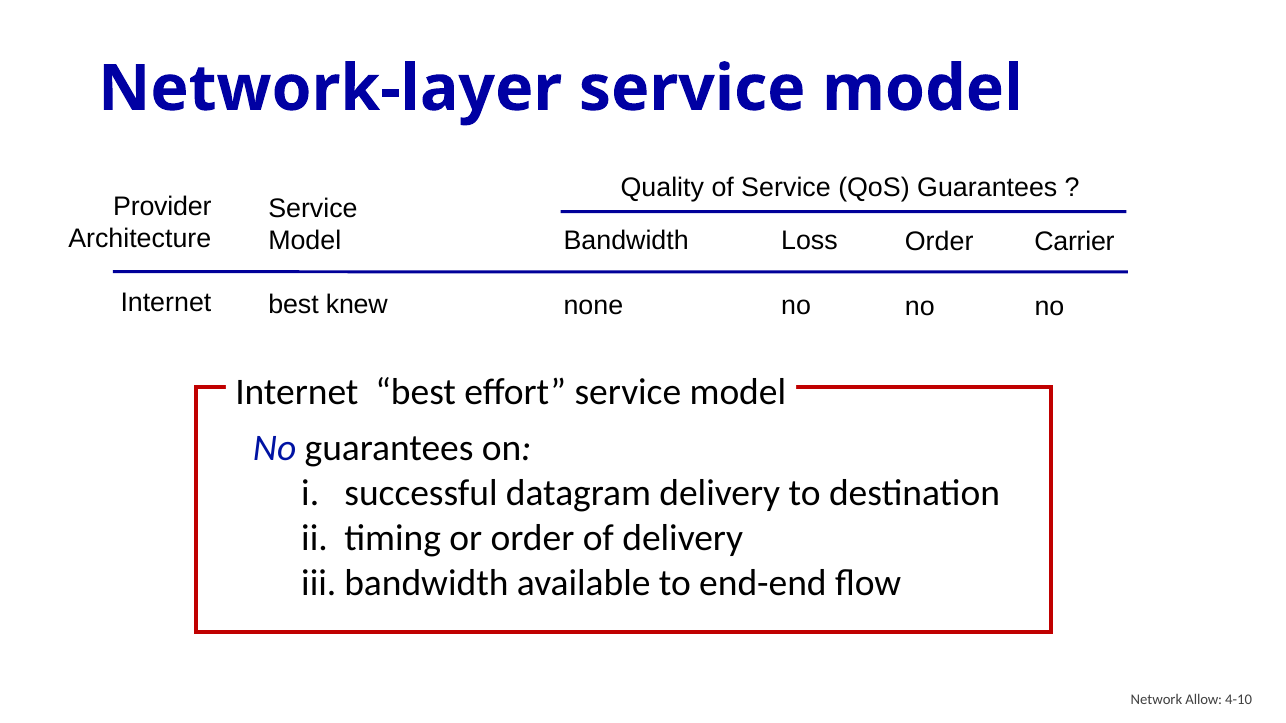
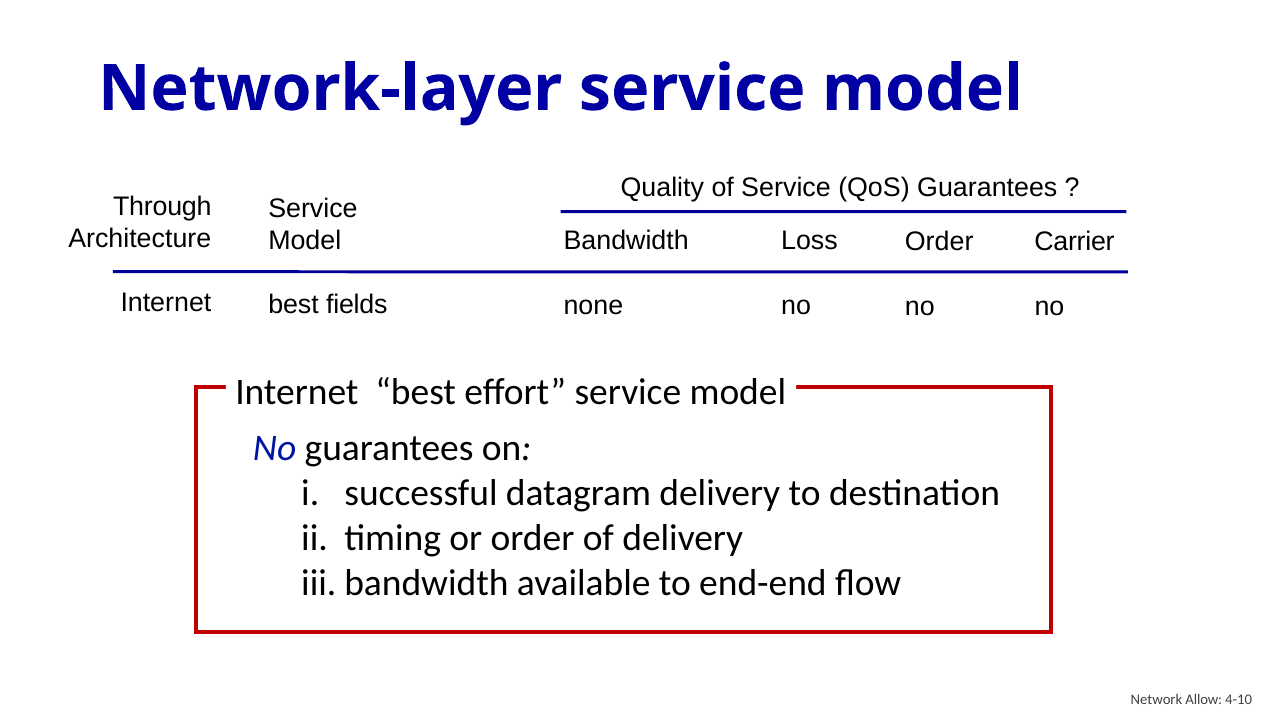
Provider: Provider -> Through
knew: knew -> fields
